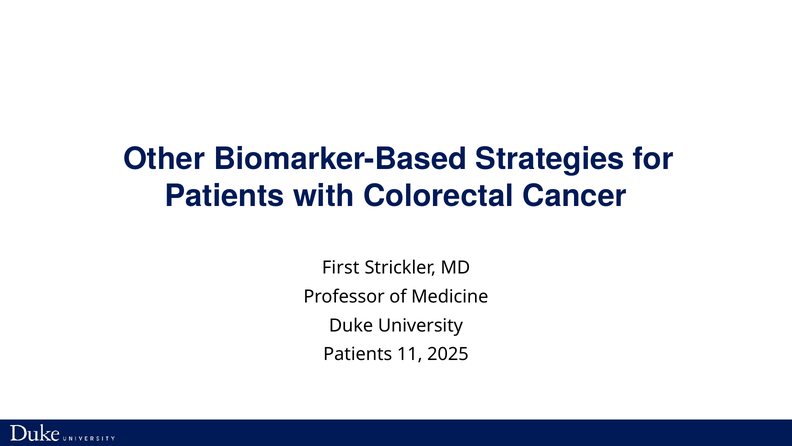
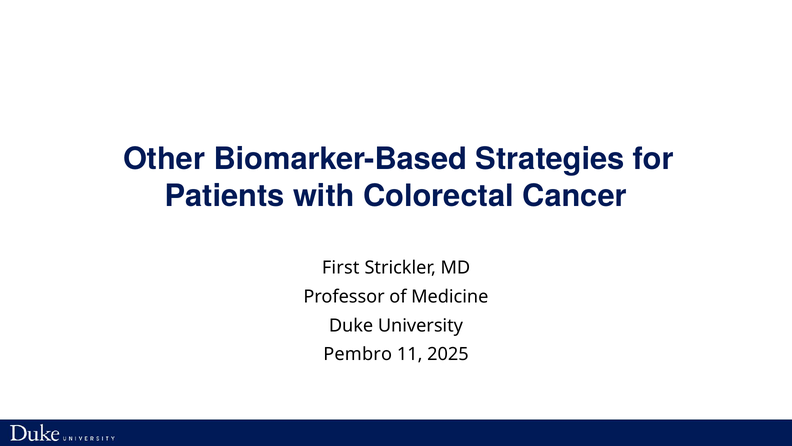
Patients at (358, 354): Patients -> Pembro
